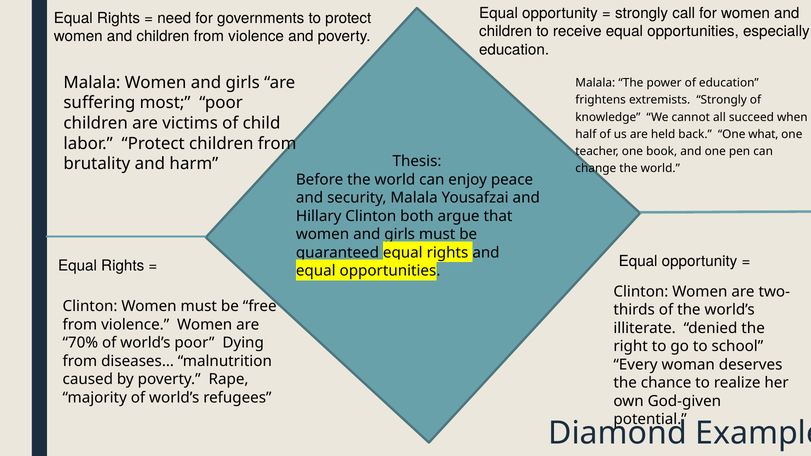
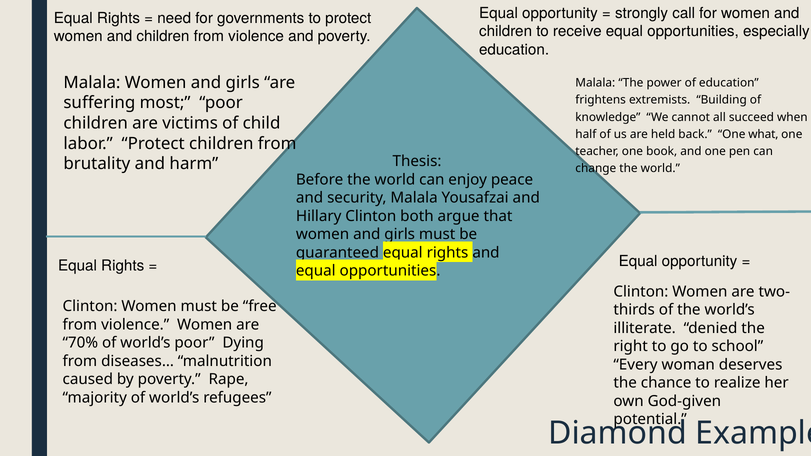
extremists Strongly: Strongly -> Building
